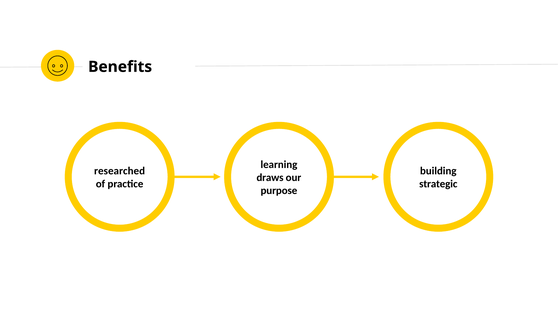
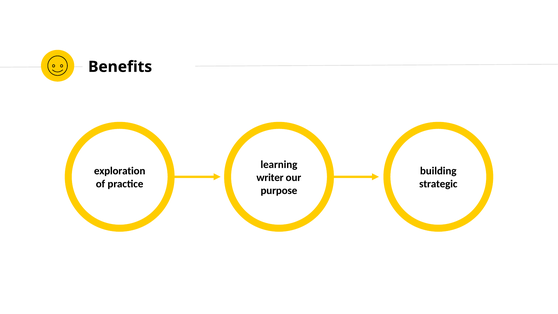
researched: researched -> exploration
draws: draws -> writer
